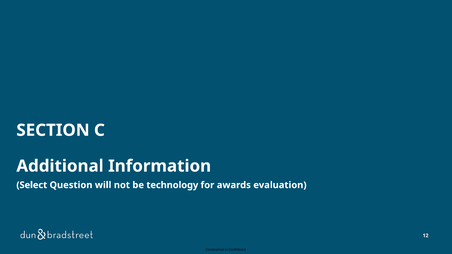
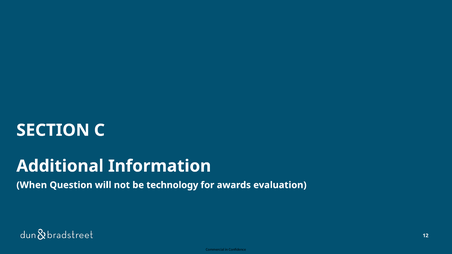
Select: Select -> When
